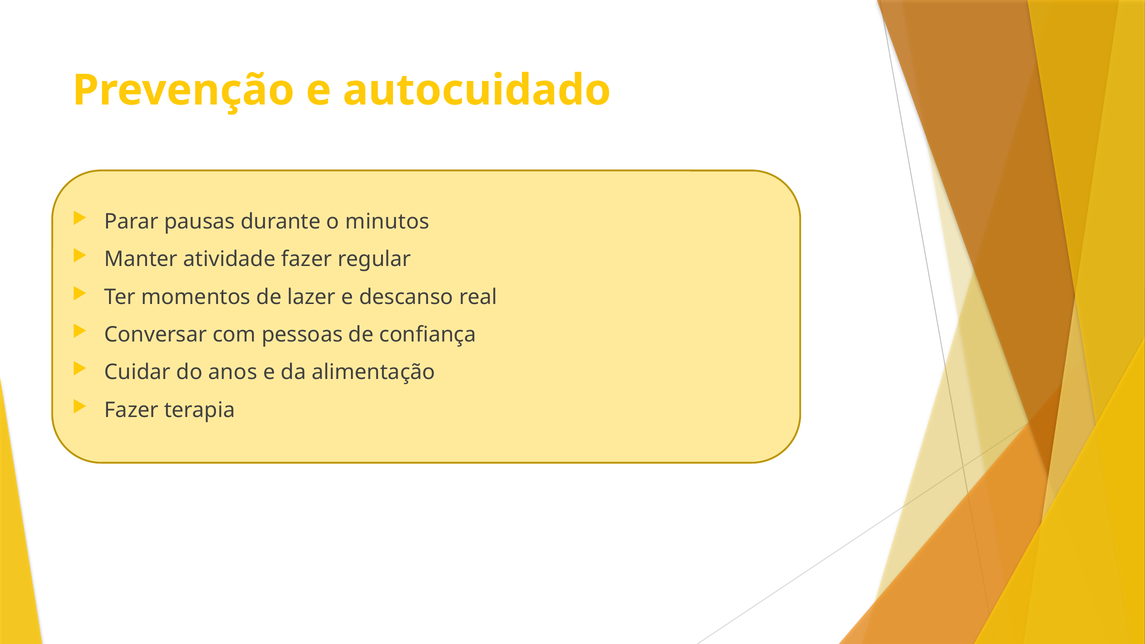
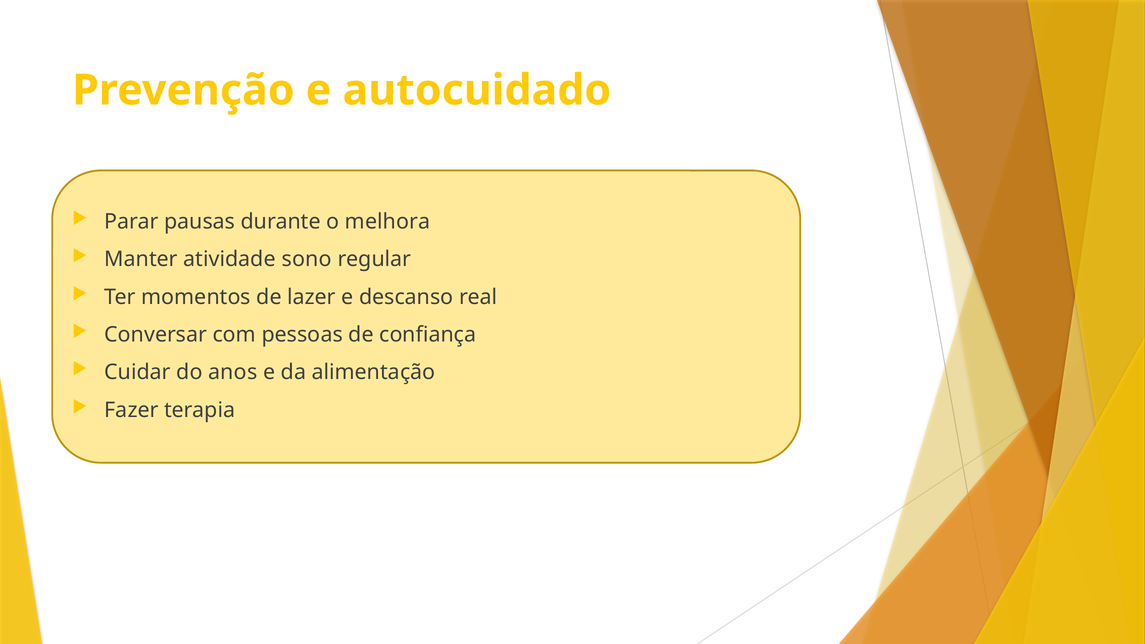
minutos: minutos -> melhora
atividade fazer: fazer -> sono
